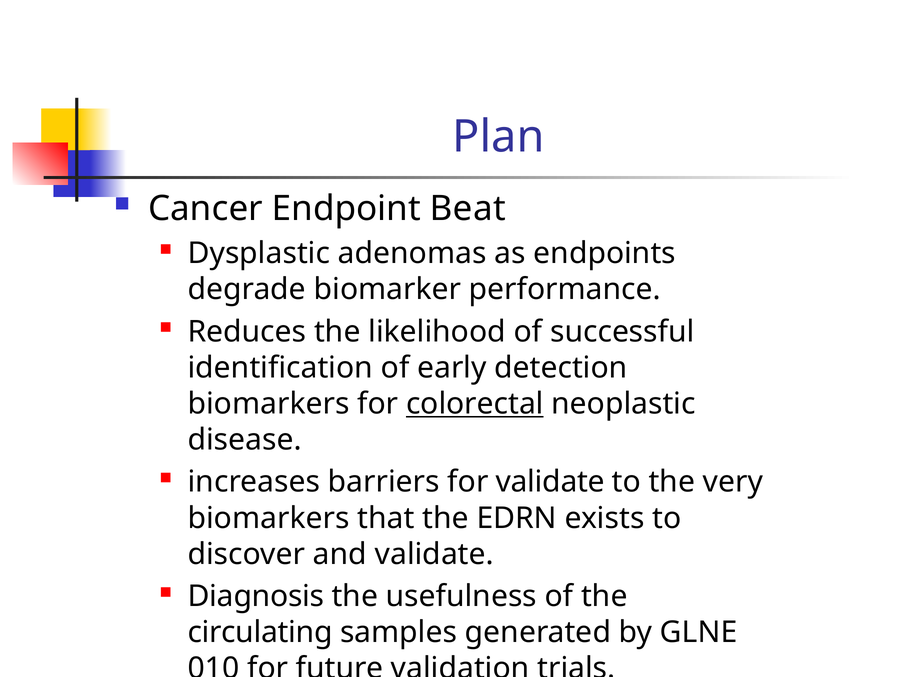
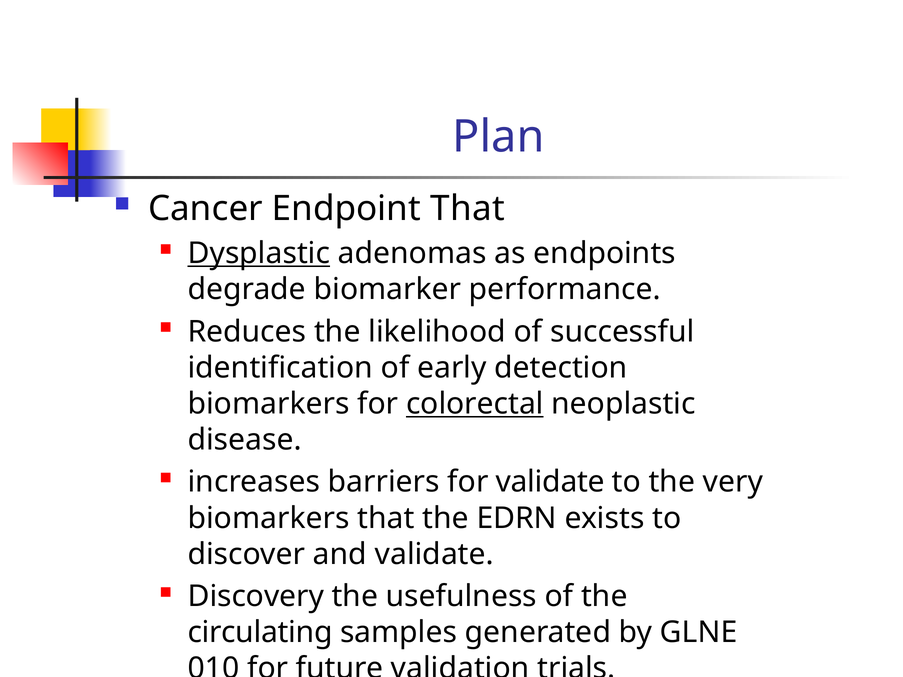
Endpoint Beat: Beat -> That
Dysplastic underline: none -> present
Diagnosis: Diagnosis -> Discovery
